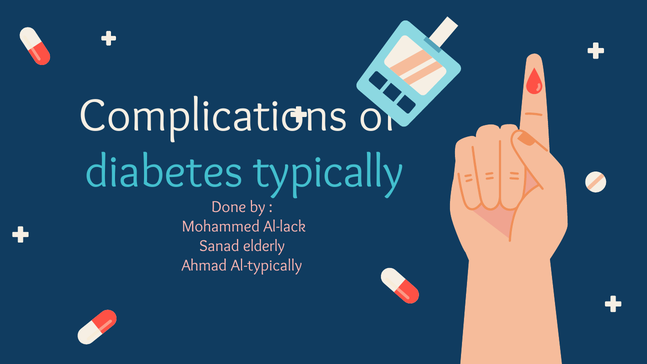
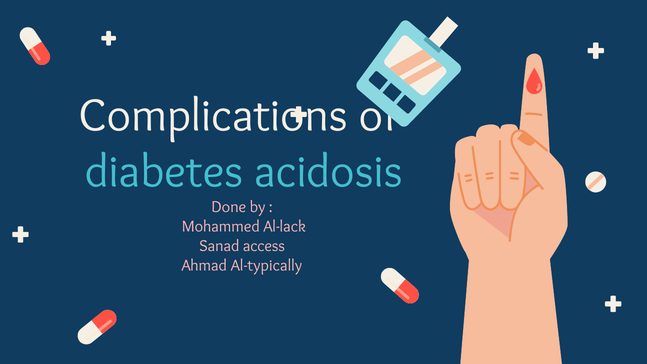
typically: typically -> acidosis
elderly: elderly -> access
